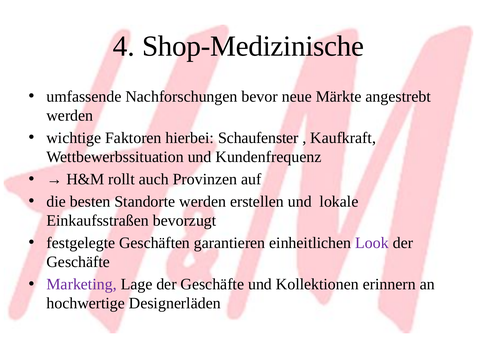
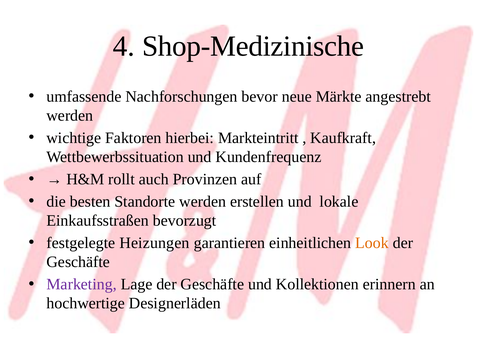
Schaufenster: Schaufenster -> Markteintritt
Geschäften: Geschäften -> Heizungen
Look colour: purple -> orange
